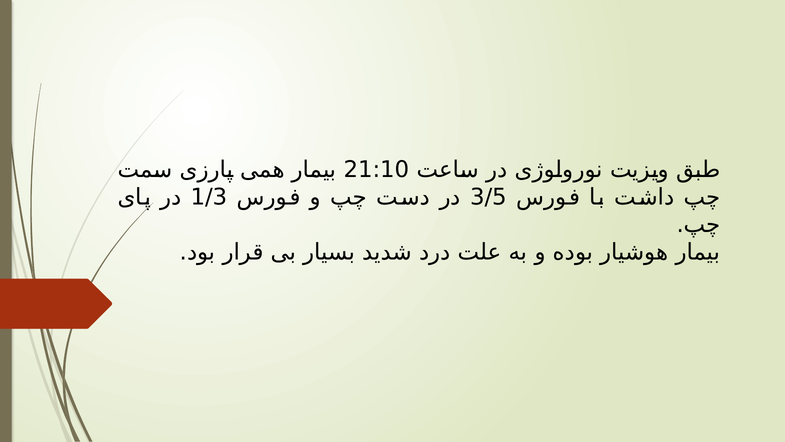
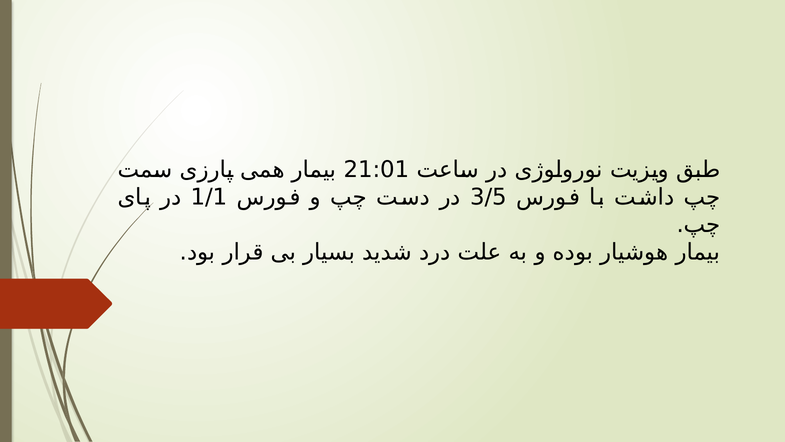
21:10: 21:10 -> 21:01
1/3: 1/3 -> 1/1
